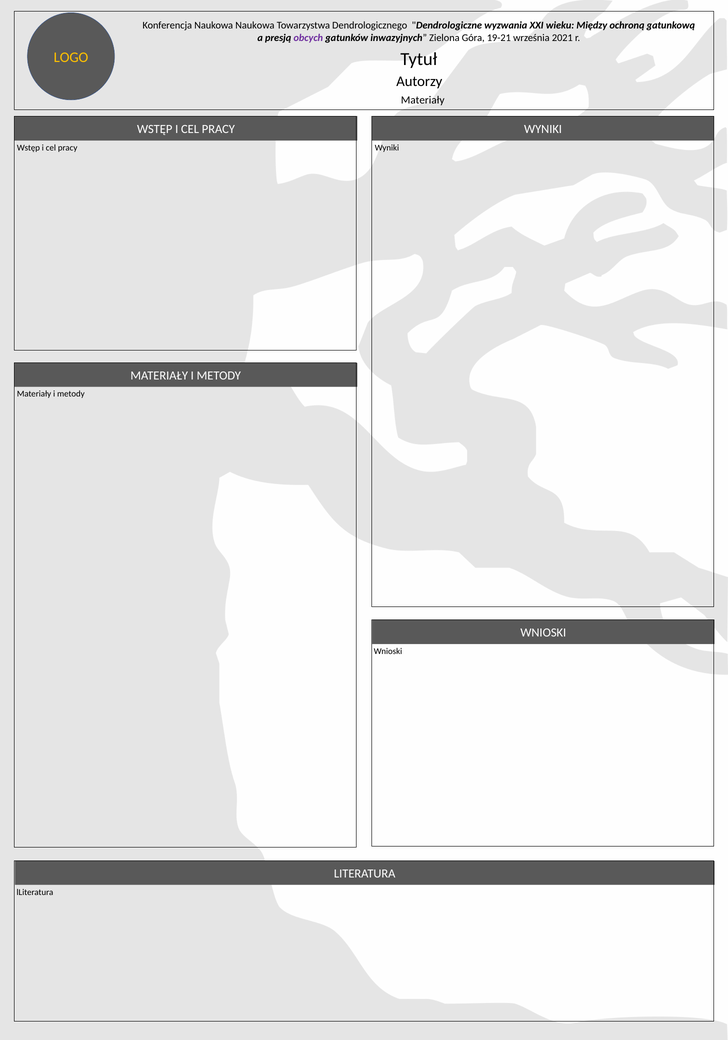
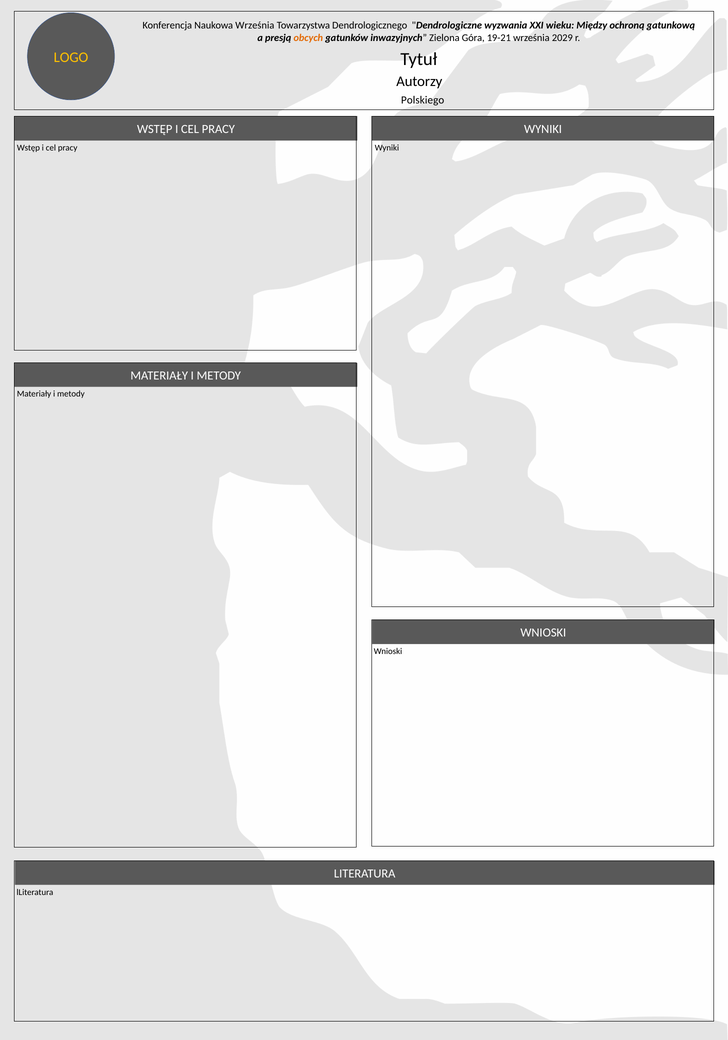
Naukowa Naukowa: Naukowa -> Września
obcych colour: purple -> orange
2021: 2021 -> 2029
Materiały at (423, 100): Materiały -> Polskiego
